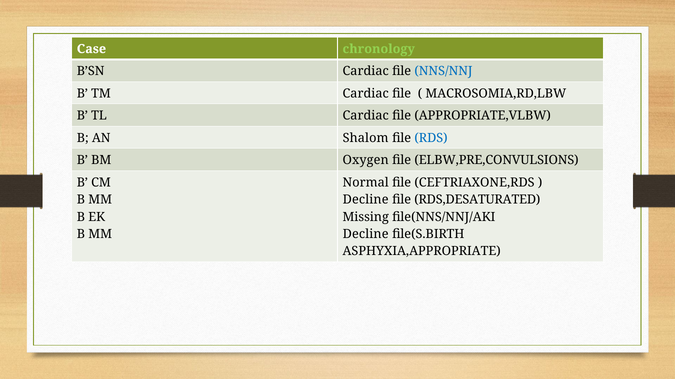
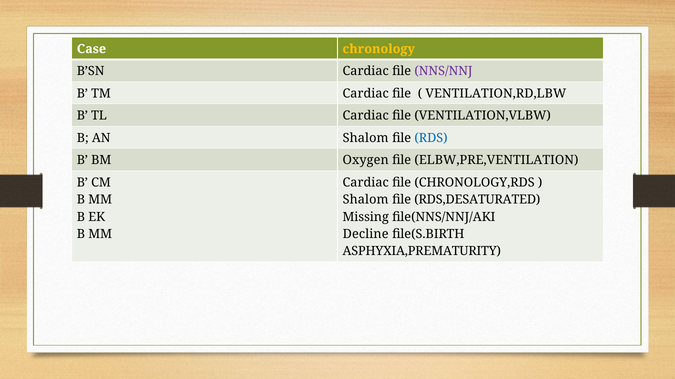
chronology colour: light green -> yellow
NNS/NNJ colour: blue -> purple
MACROSOMIA,RD,LBW: MACROSOMIA,RD,LBW -> VENTILATION,RD,LBW
APPROPRIATE,VLBW: APPROPRIATE,VLBW -> VENTILATION,VLBW
ELBW,PRE,CONVULSIONS: ELBW,PRE,CONVULSIONS -> ELBW,PRE,VENTILATION
Normal at (366, 183): Normal -> Cardiac
CEFTRIAXONE,RDS: CEFTRIAXONE,RDS -> CHRONOLOGY,RDS
Decline at (366, 200): Decline -> Shalom
ASPHYXIA,APPROPRIATE: ASPHYXIA,APPROPRIATE -> ASPHYXIA,PREMATURITY
